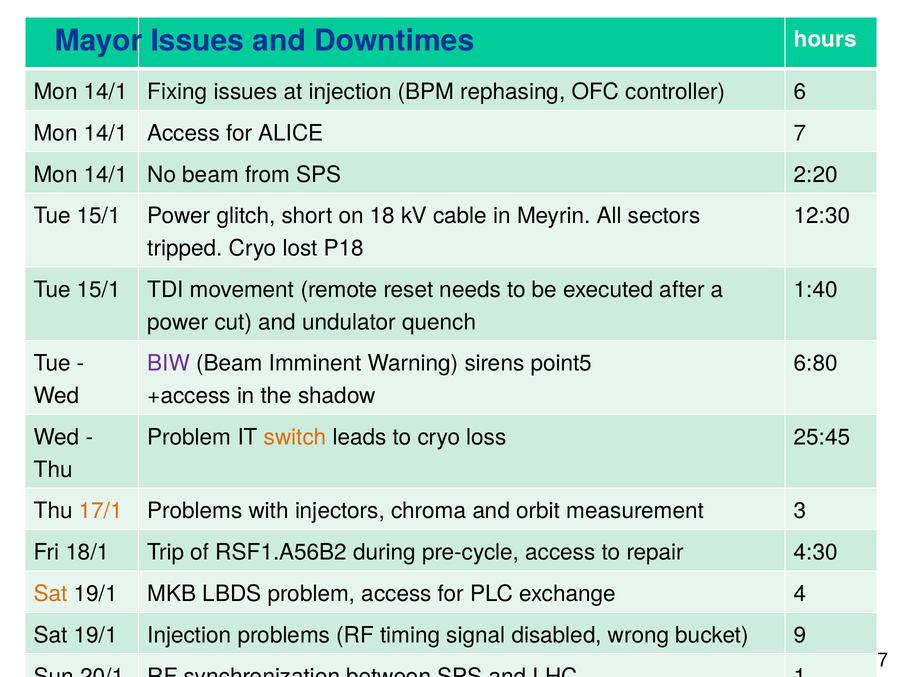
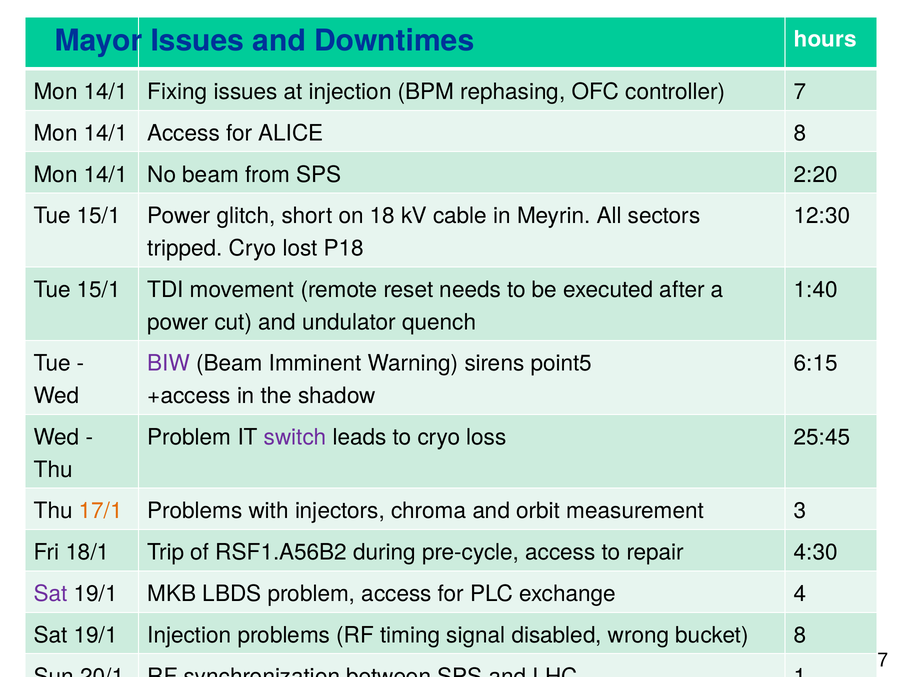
controller 6: 6 -> 7
ALICE 7: 7 -> 8
6:80: 6:80 -> 6:15
switch colour: orange -> purple
Sat at (51, 593) colour: orange -> purple
bucket 9: 9 -> 8
